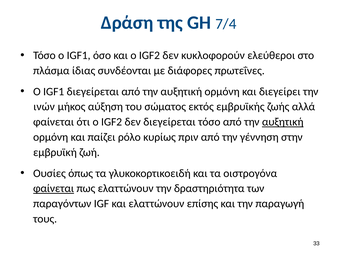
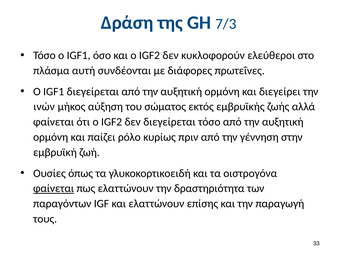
7/4: 7/4 -> 7/3
ίδιας: ίδιας -> αυτή
αυξητική at (283, 122) underline: present -> none
